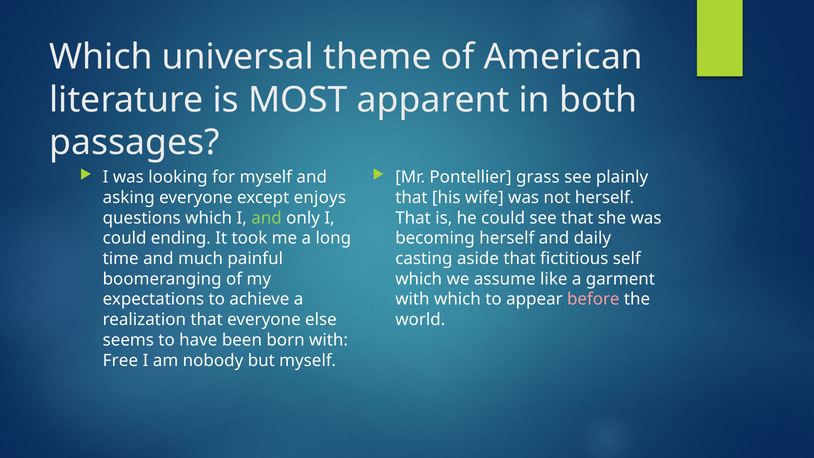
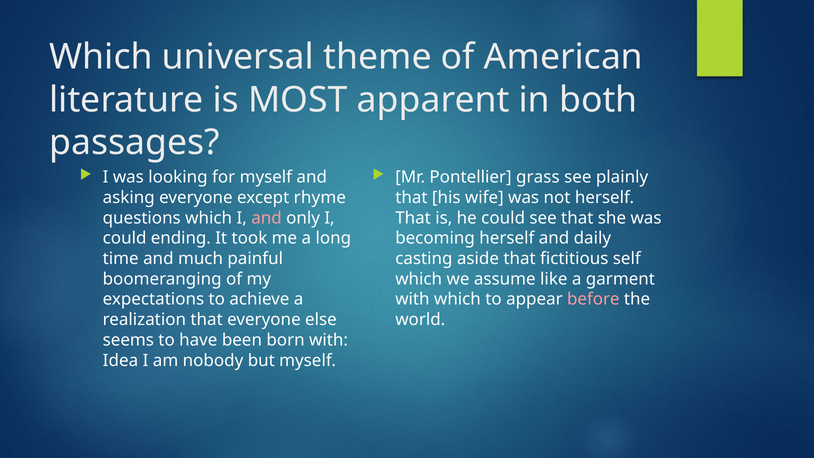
enjoys: enjoys -> rhyme
and at (266, 218) colour: light green -> pink
Free: Free -> Idea
